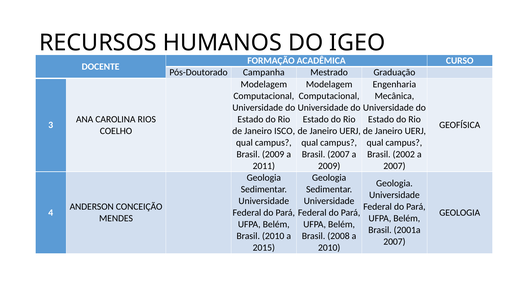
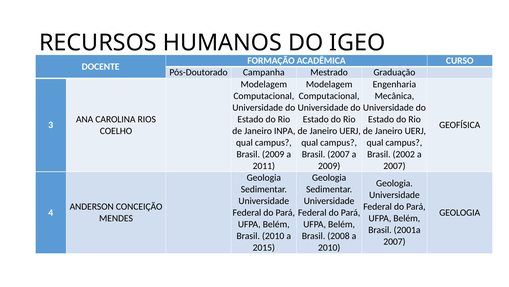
ISCO: ISCO -> INPA
